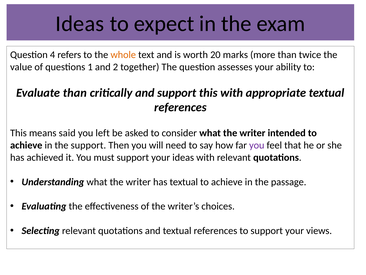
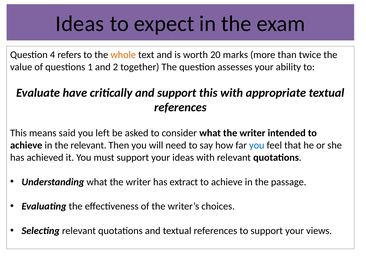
Evaluate than: than -> have
the support: support -> relevant
you at (257, 145) colour: purple -> blue
has textual: textual -> extract
